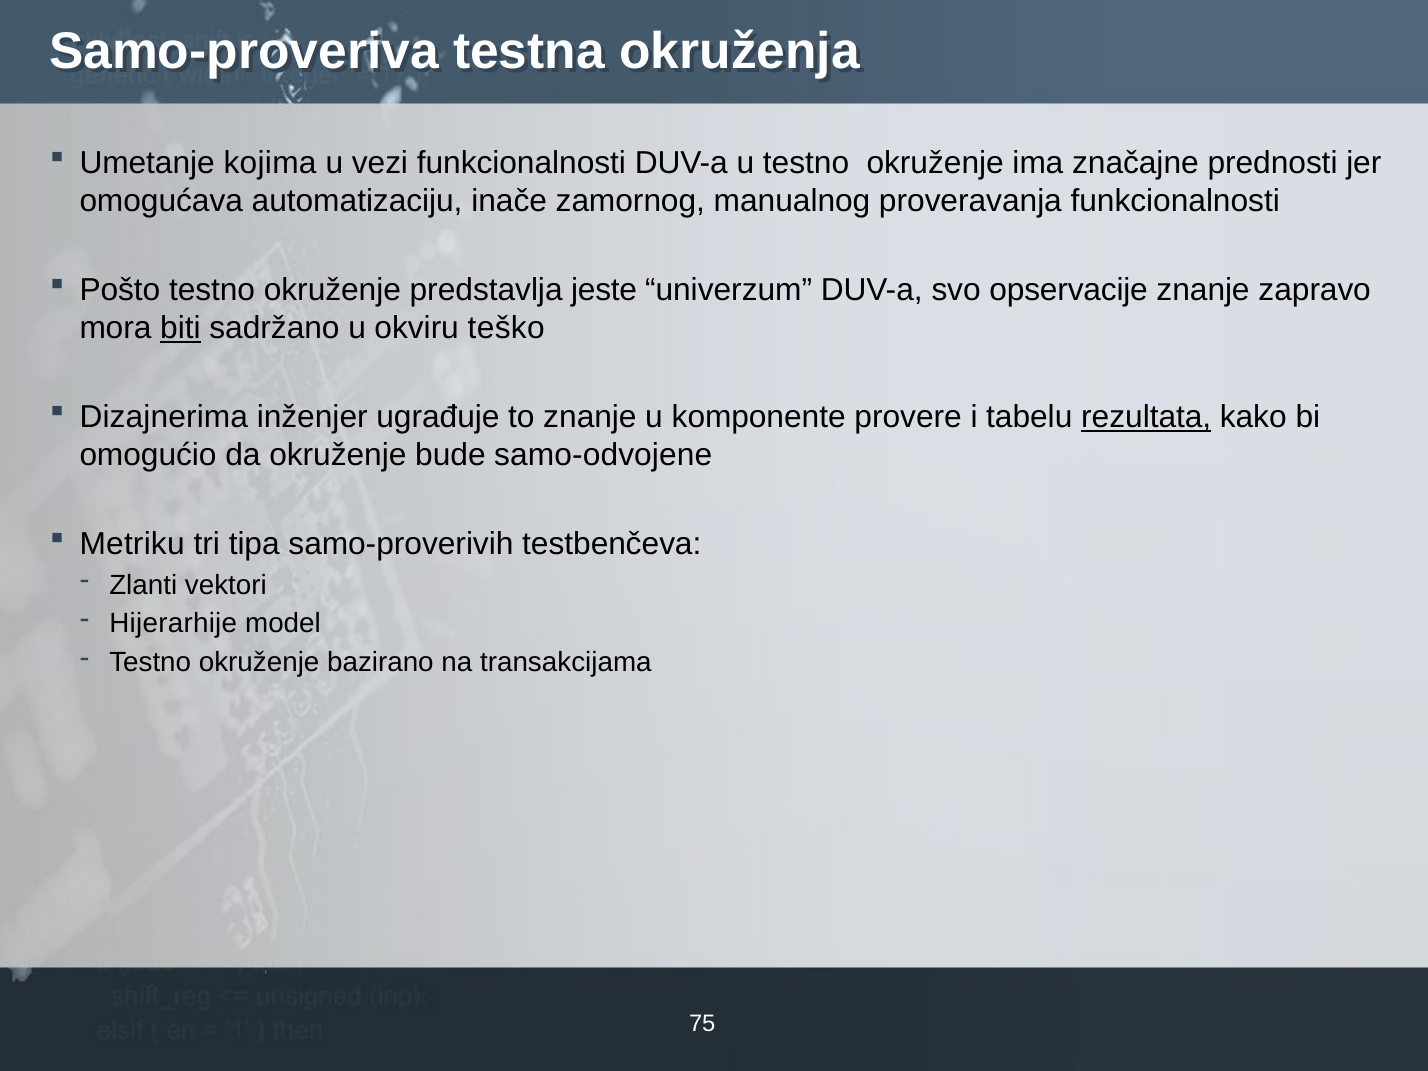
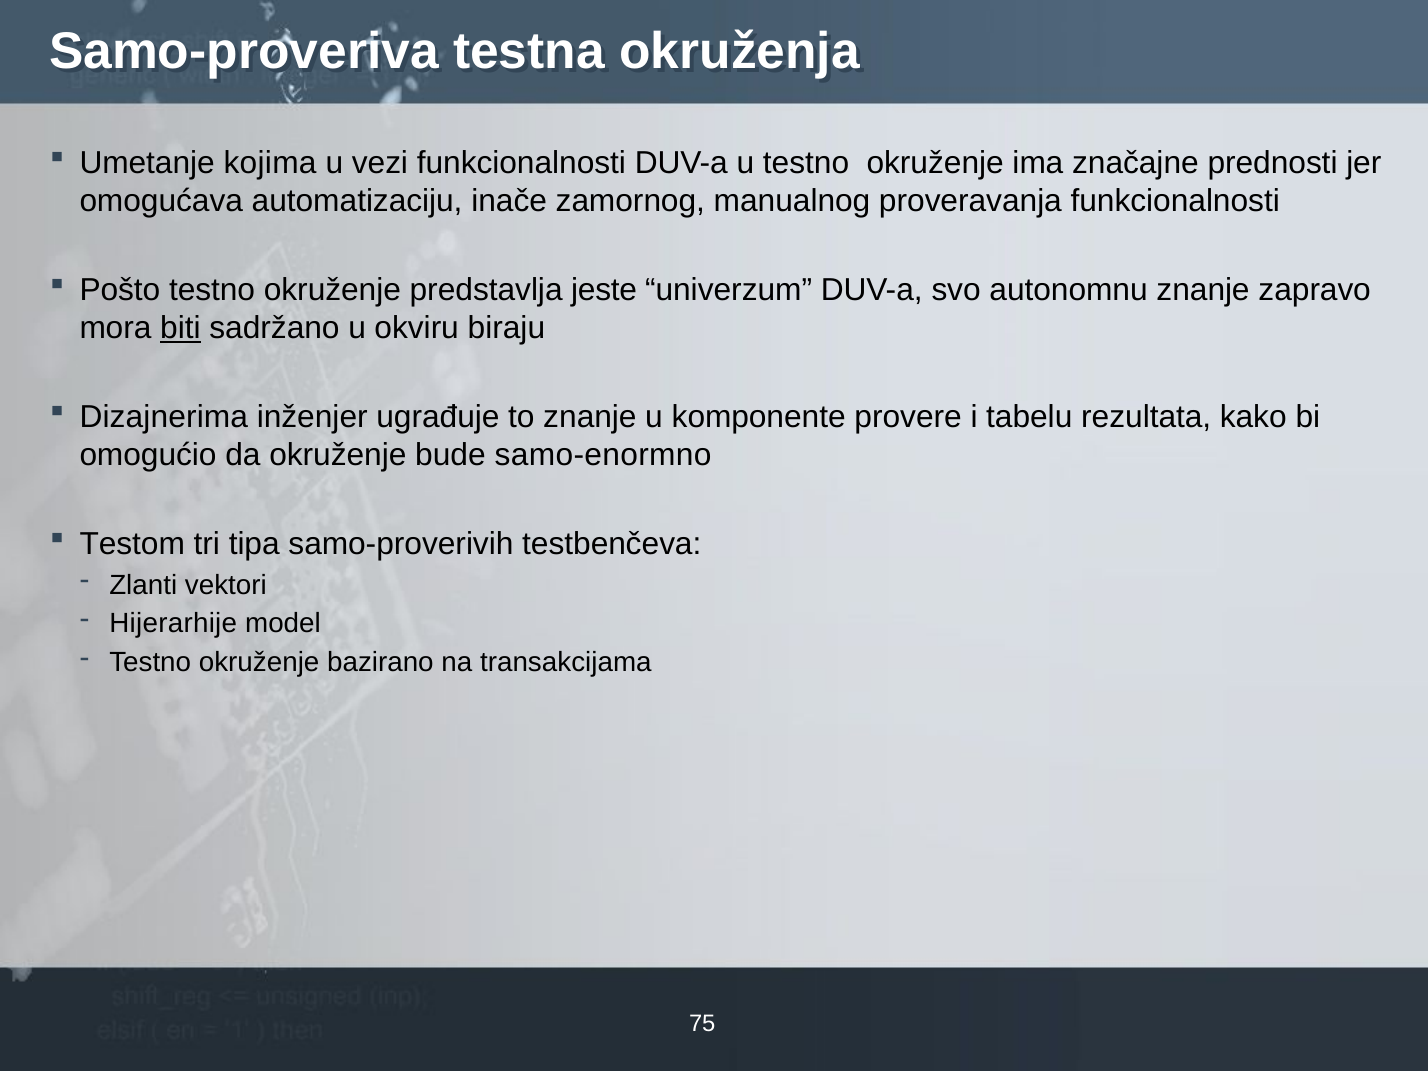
opservacije: opservacije -> autonomnu
teško: teško -> biraju
rezultata underline: present -> none
samo-odvojene: samo-odvojene -> samo-enormno
Metriku: Metriku -> Testom
